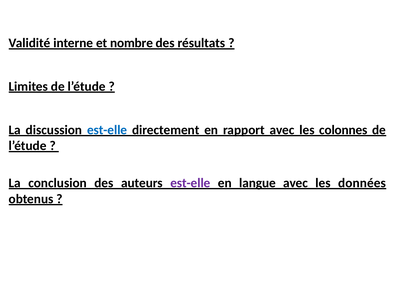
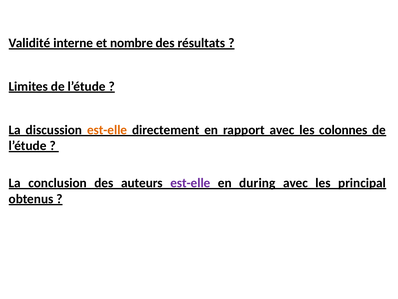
est-elle at (107, 130) colour: blue -> orange
langue: langue -> during
données: données -> principal
